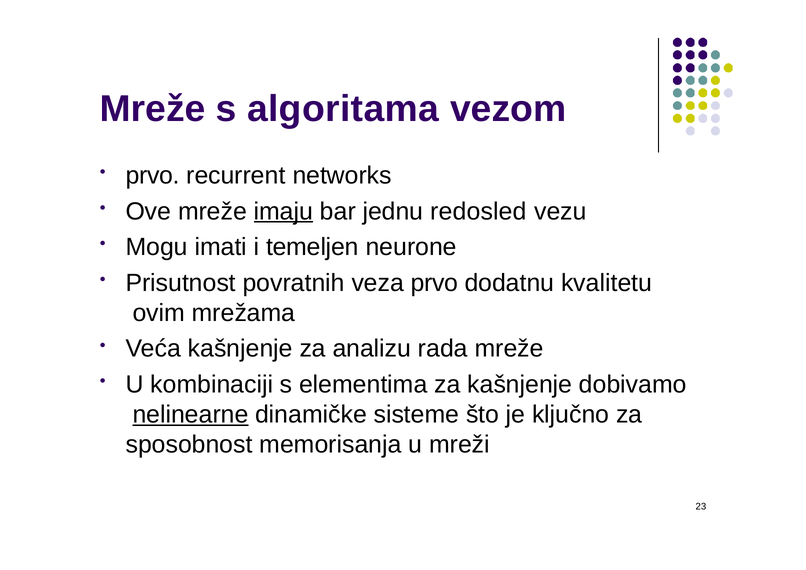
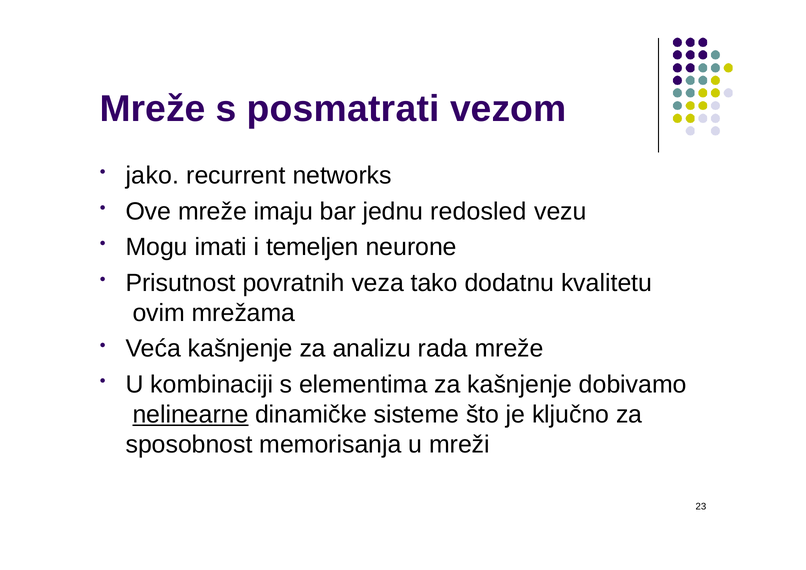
algoritama: algoritama -> posmatrati
prvo at (153, 175): prvo -> jako
imaju underline: present -> none
veza prvo: prvo -> tako
